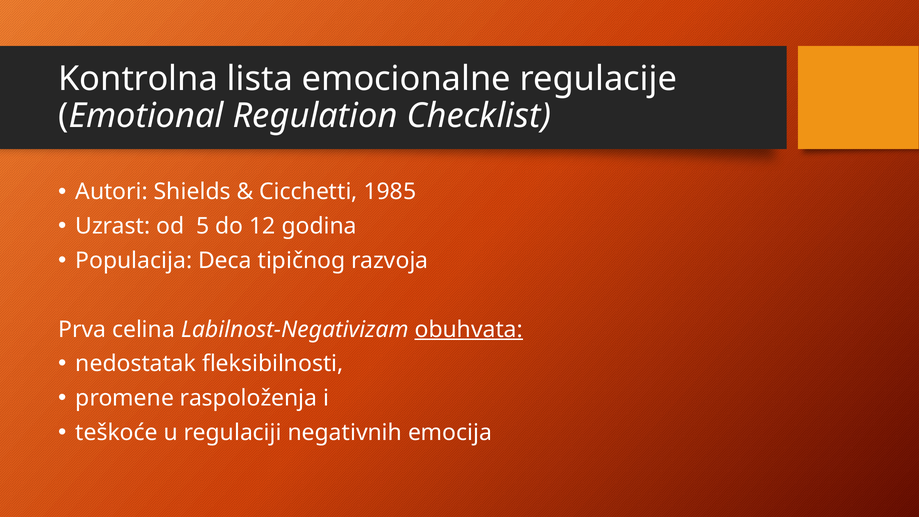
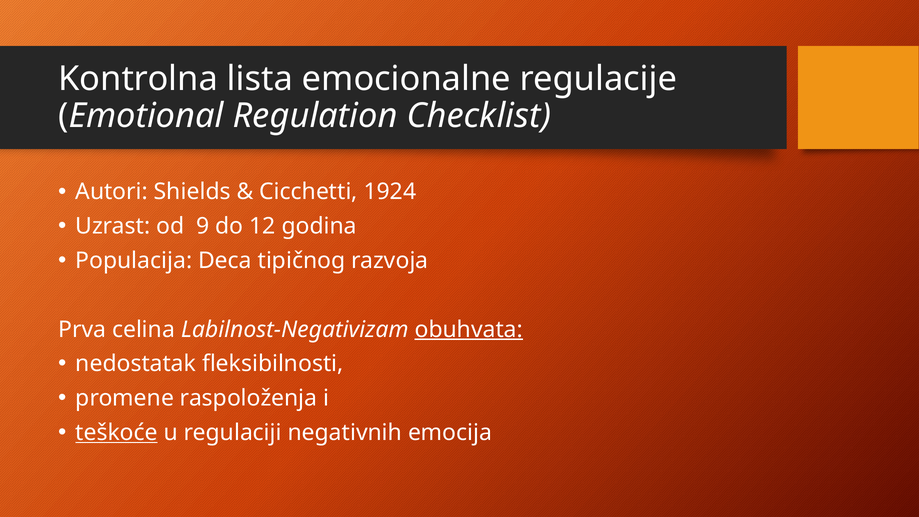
1985: 1985 -> 1924
5: 5 -> 9
teškoće underline: none -> present
